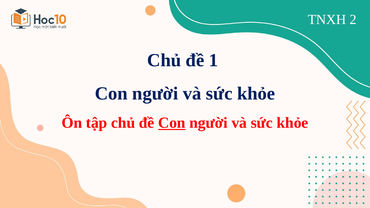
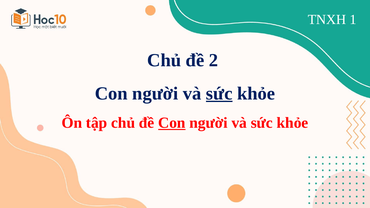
2: 2 -> 1
1: 1 -> 2
sức at (219, 94) underline: none -> present
